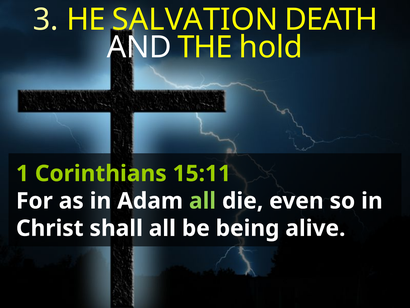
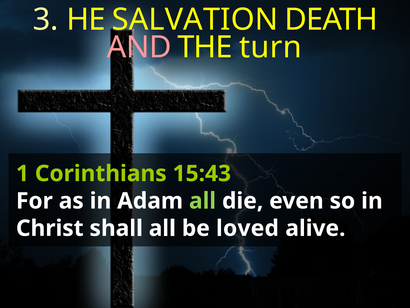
AND colour: white -> pink
hold: hold -> turn
15:11: 15:11 -> 15:43
being: being -> loved
